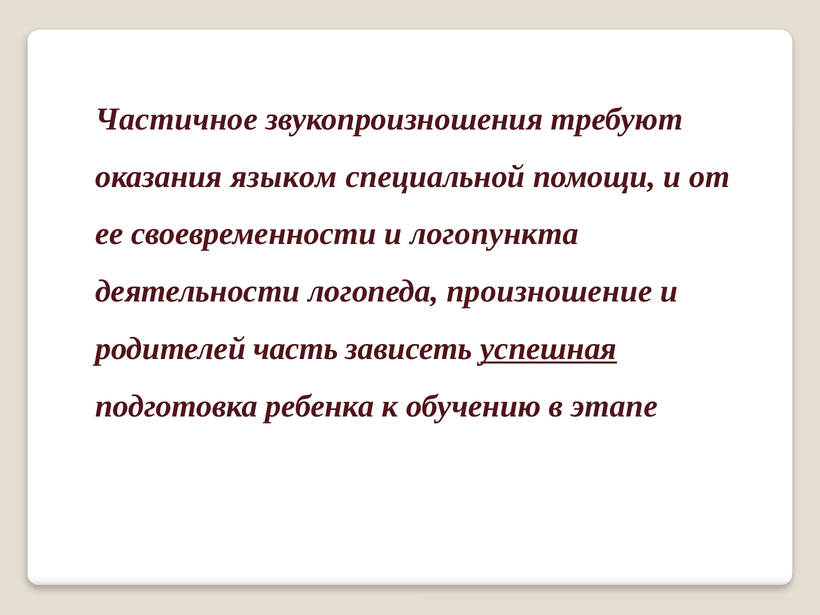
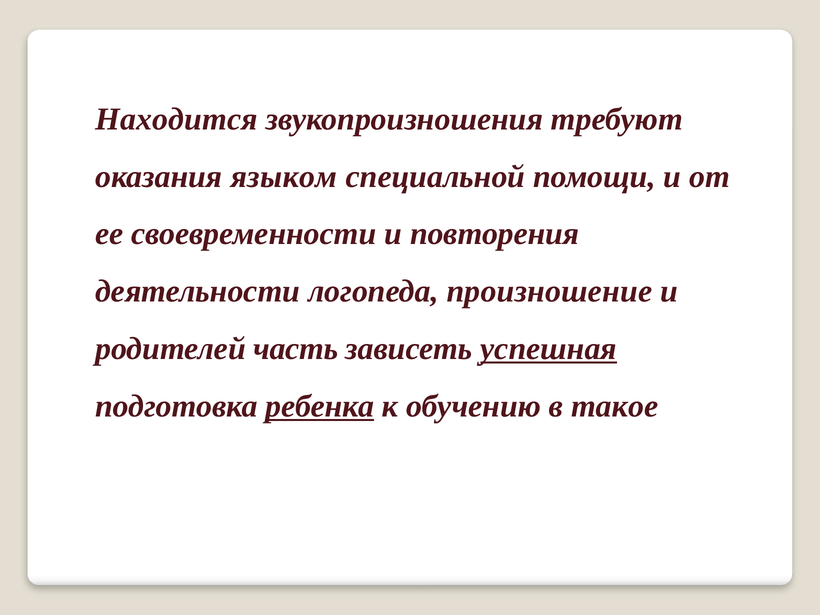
Частичное: Частичное -> Находится
логопункта: логопункта -> повторения
ребенка underline: none -> present
этапе: этапе -> такое
